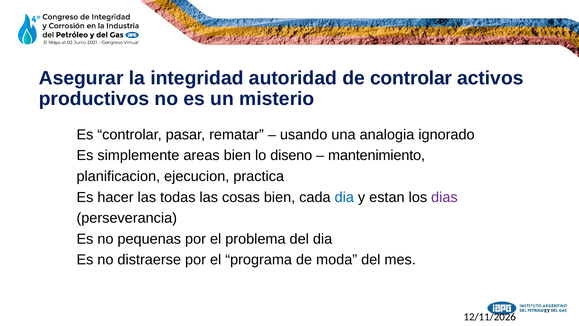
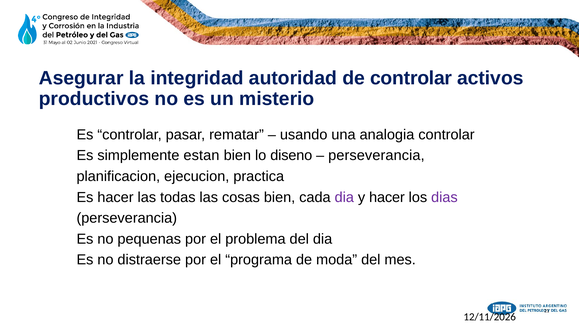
analogia ignorado: ignorado -> controlar
areas: areas -> estan
mantenimiento at (377, 155): mantenimiento -> perseverancia
dia at (344, 197) colour: blue -> purple
y estan: estan -> hacer
